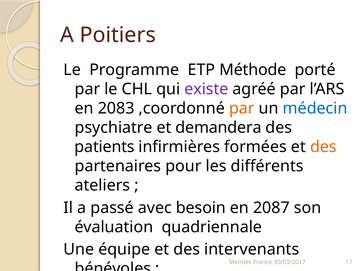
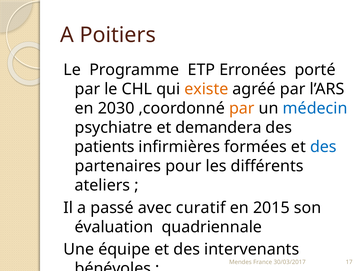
Méthode: Méthode -> Erronées
existe colour: purple -> orange
2083: 2083 -> 2030
des at (323, 147) colour: orange -> blue
besoin: besoin -> curatif
2087: 2087 -> 2015
